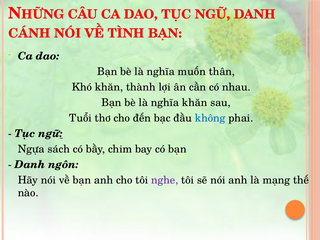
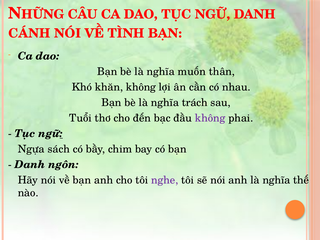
khăn thành: thành -> không
nghĩa khăn: khăn -> trách
không at (210, 118) colour: blue -> purple
anh là mạng: mạng -> nghĩa
